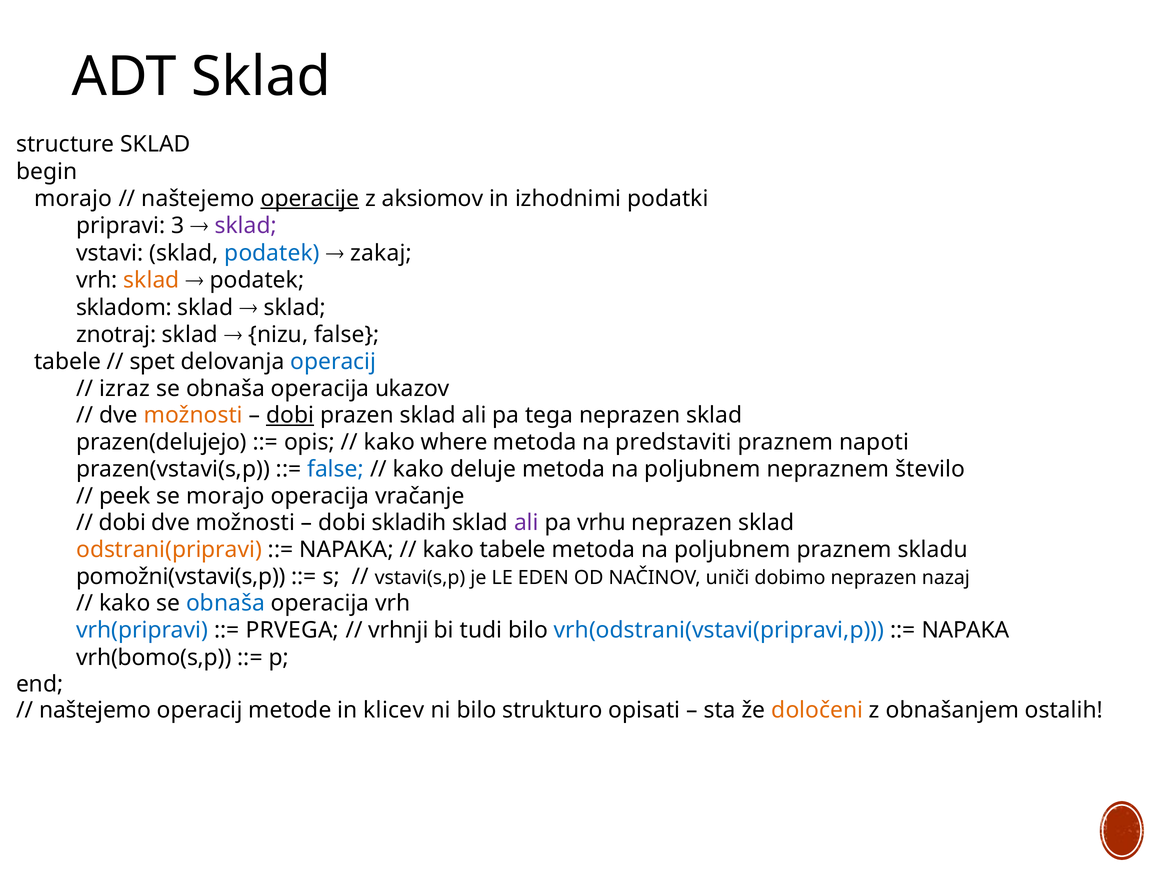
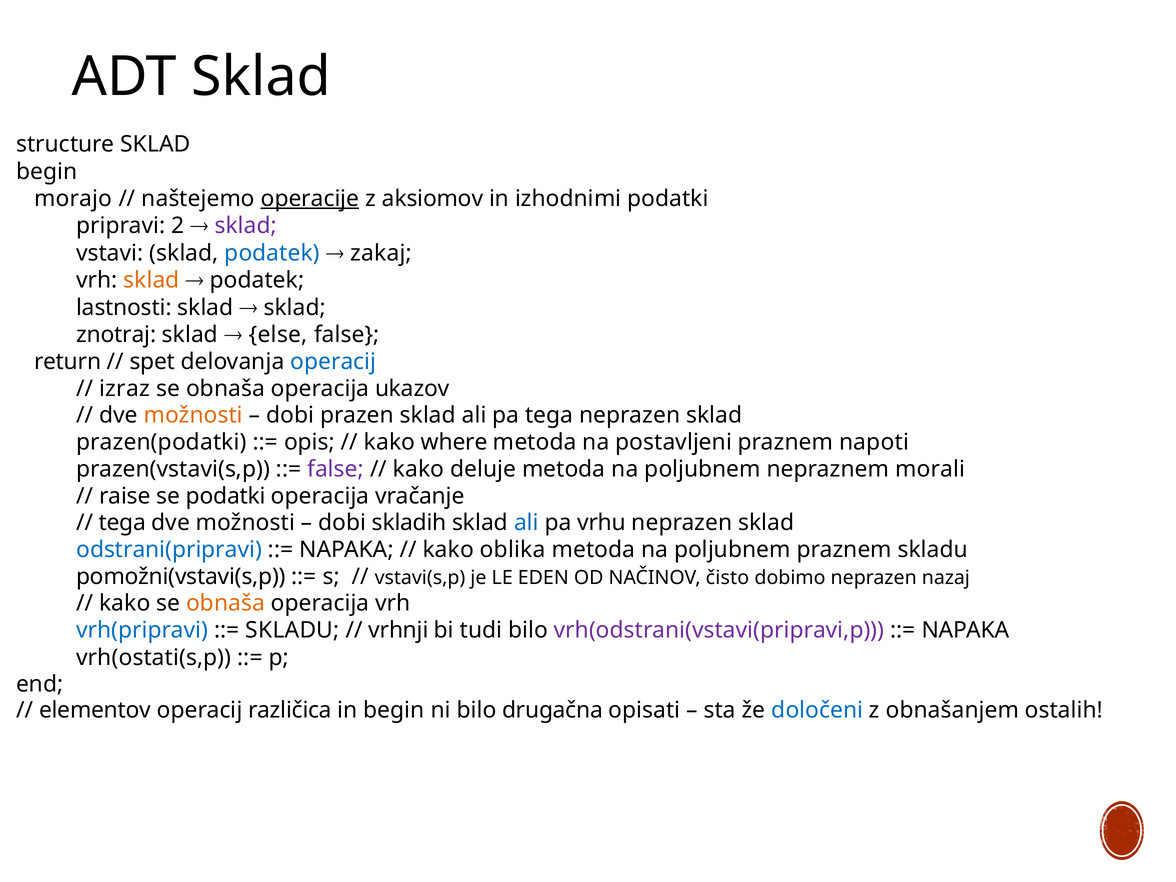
3: 3 -> 2
skladom: skladom -> lastnosti
nizu: nizu -> else
tabele at (68, 362): tabele -> return
dobi at (290, 415) underline: present -> none
prazen(delujejo: prazen(delujejo -> prazen(podatki
predstaviti: predstaviti -> postavljeni
false at (336, 469) colour: blue -> purple
število: število -> morali
peek: peek -> raise
se morajo: morajo -> podatki
dobi at (122, 523): dobi -> tega
ali at (526, 523) colour: purple -> blue
odstrani(pripravi colour: orange -> blue
kako tabele: tabele -> oblika
uniči: uniči -> čisto
obnaša at (225, 603) colour: blue -> orange
PRVEGA at (292, 630): PRVEGA -> SKLADU
vrh(odstrani(vstavi(pripravi,p colour: blue -> purple
vrh(bomo(s,p: vrh(bomo(s,p -> vrh(ostati(s,p
naštejemo at (95, 710): naštejemo -> elementov
metode: metode -> različica
in klicev: klicev -> begin
strukturo: strukturo -> drugačna
določeni colour: orange -> blue
